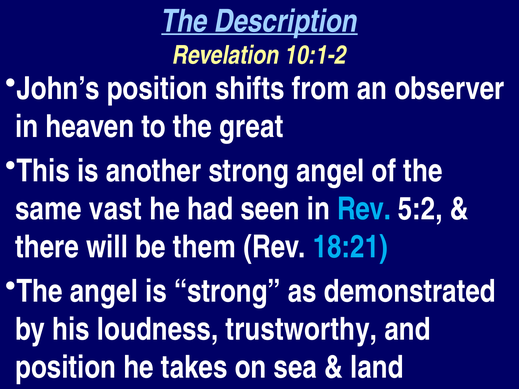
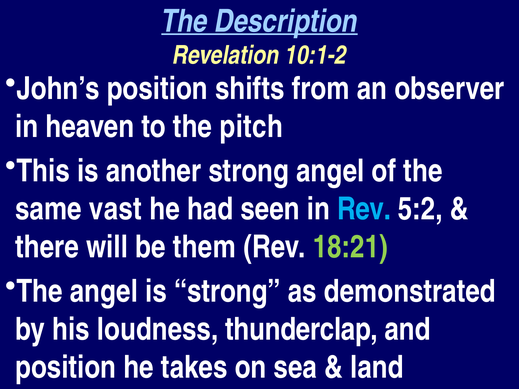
great: great -> pitch
18:21 colour: light blue -> light green
trustworthy: trustworthy -> thunderclap
